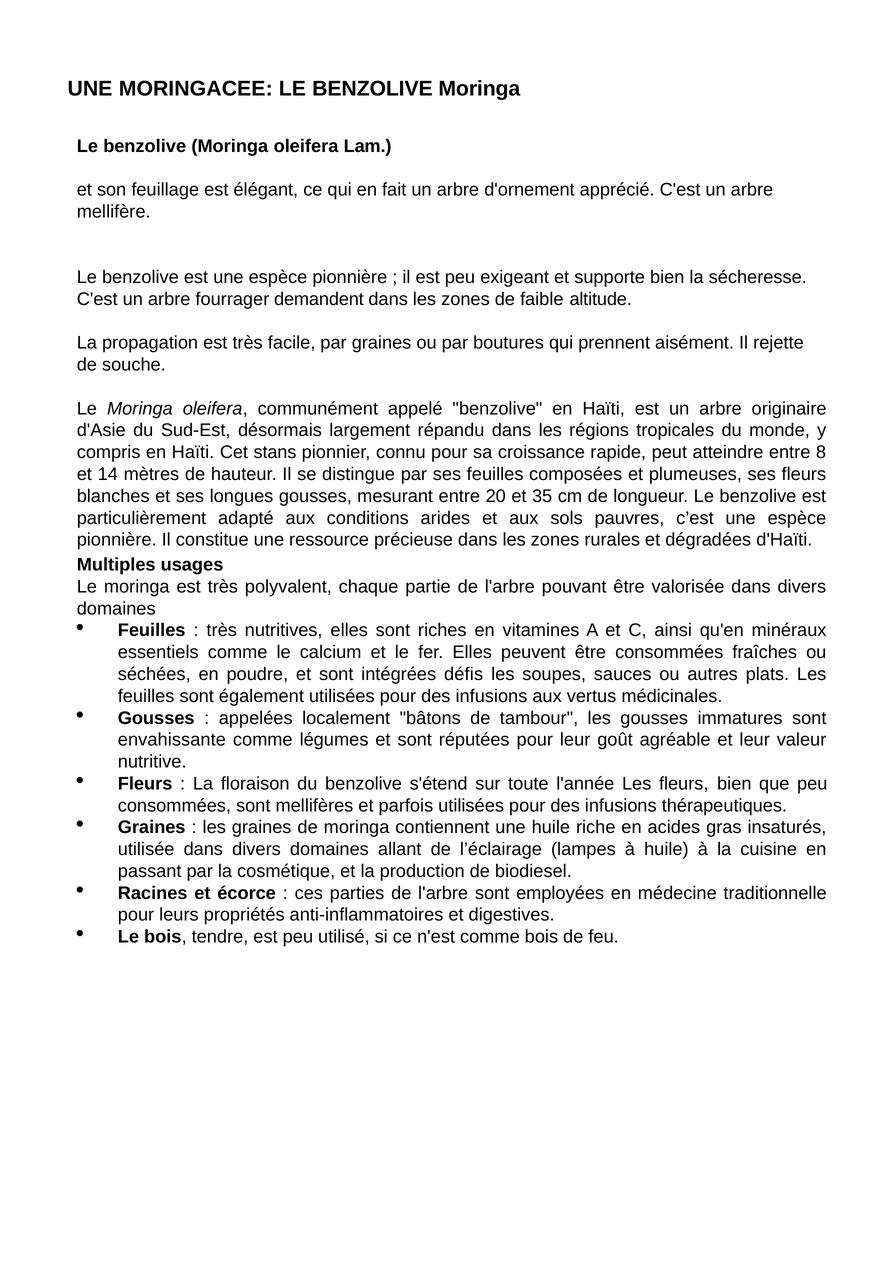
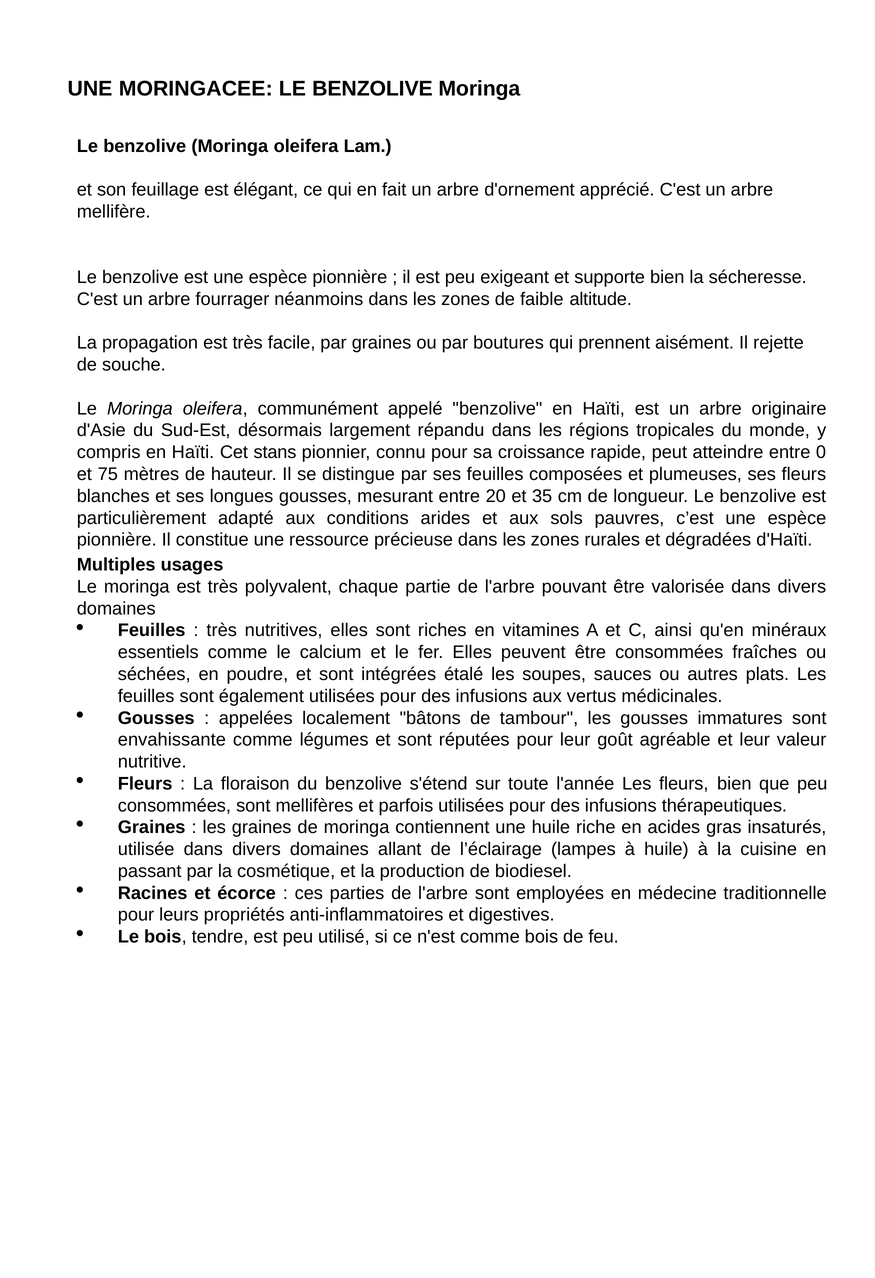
demandent: demandent -> néanmoins
8: 8 -> 0
14: 14 -> 75
défis: défis -> étalé
